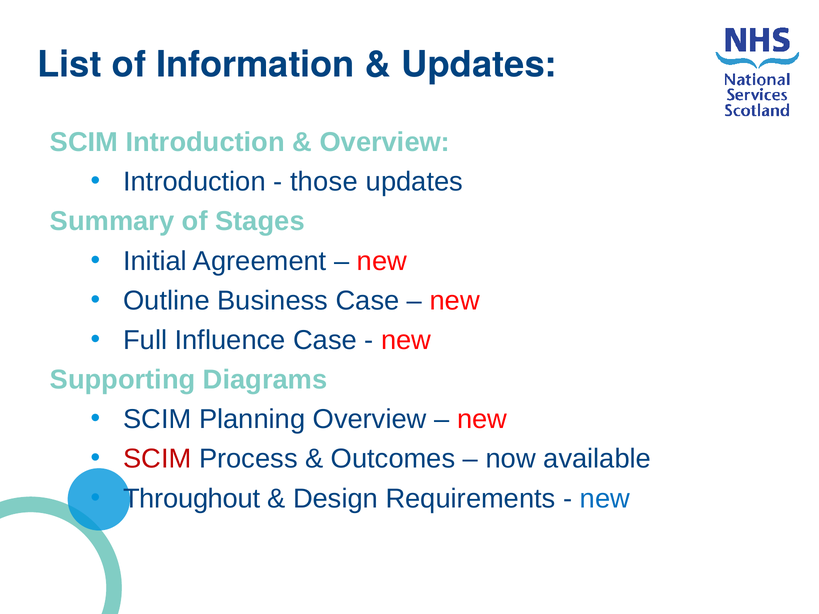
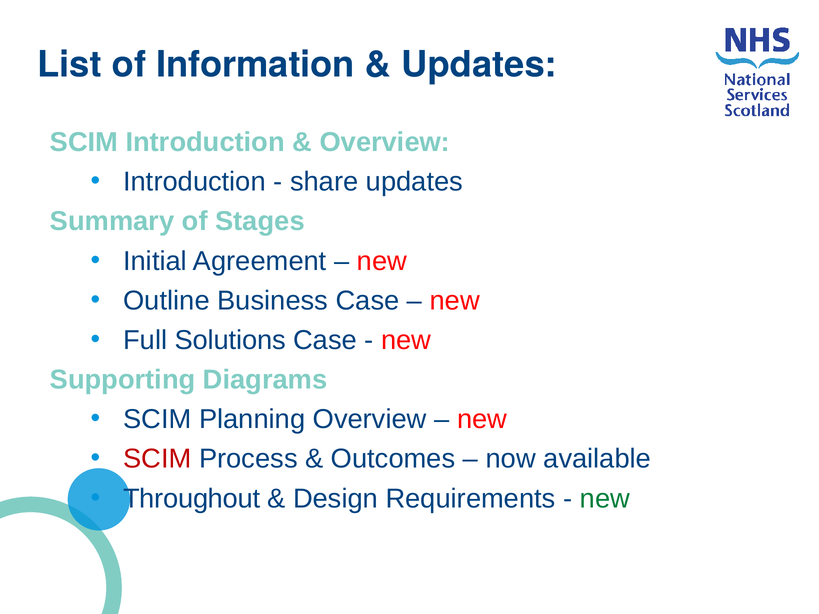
those: those -> share
Influence: Influence -> Solutions
new at (605, 499) colour: blue -> green
